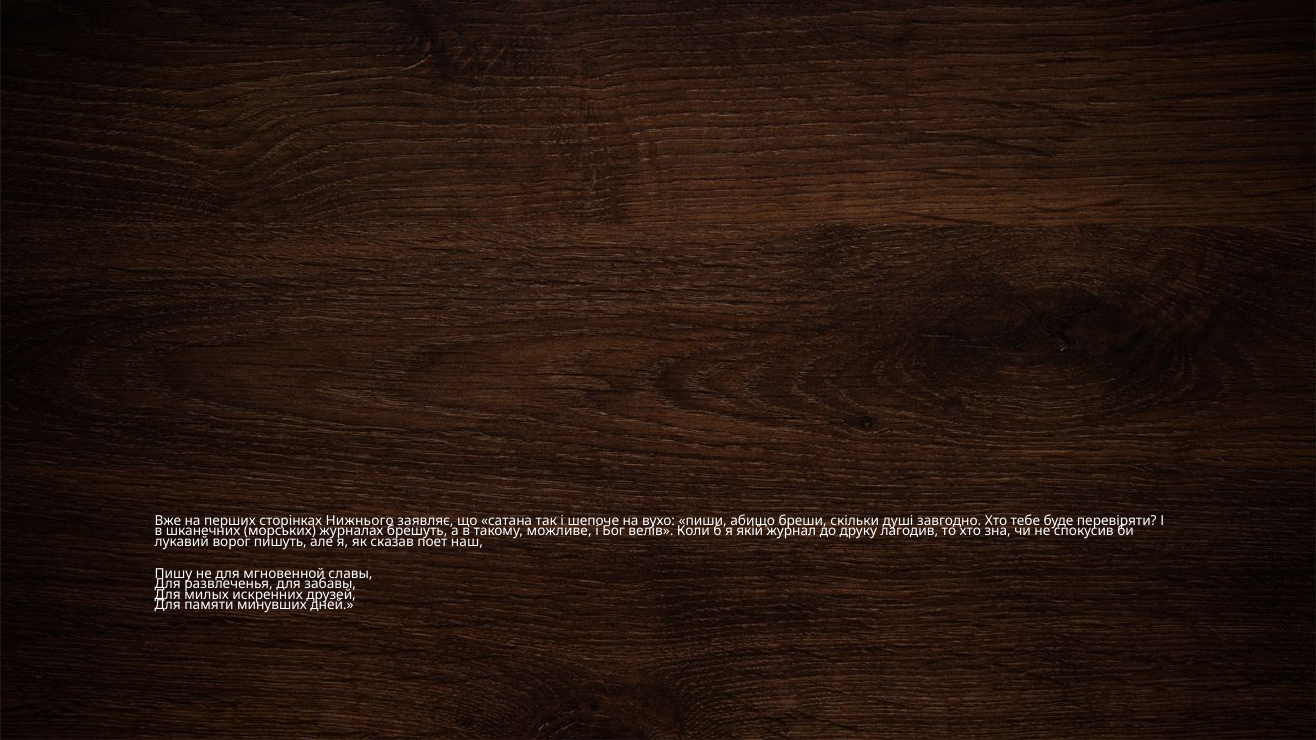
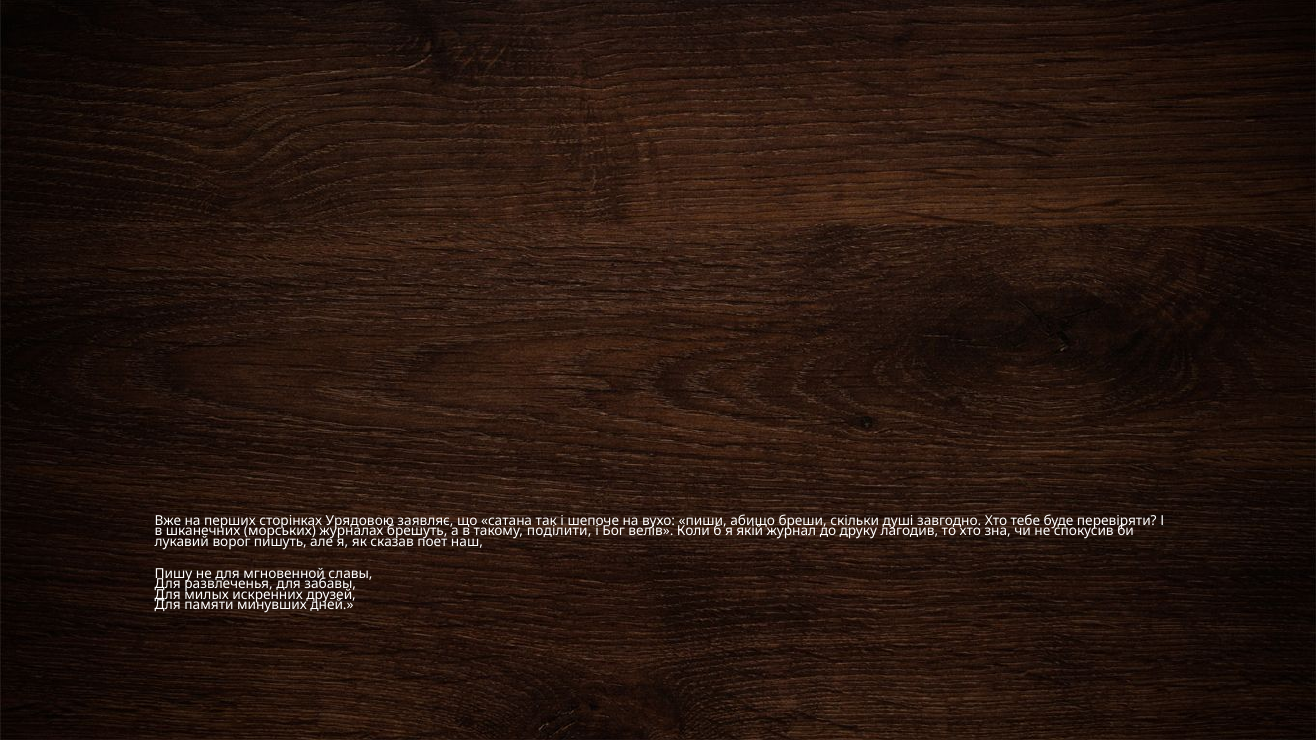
Нижнього: Нижнього -> Урядовою
можливе: можливе -> поділити
